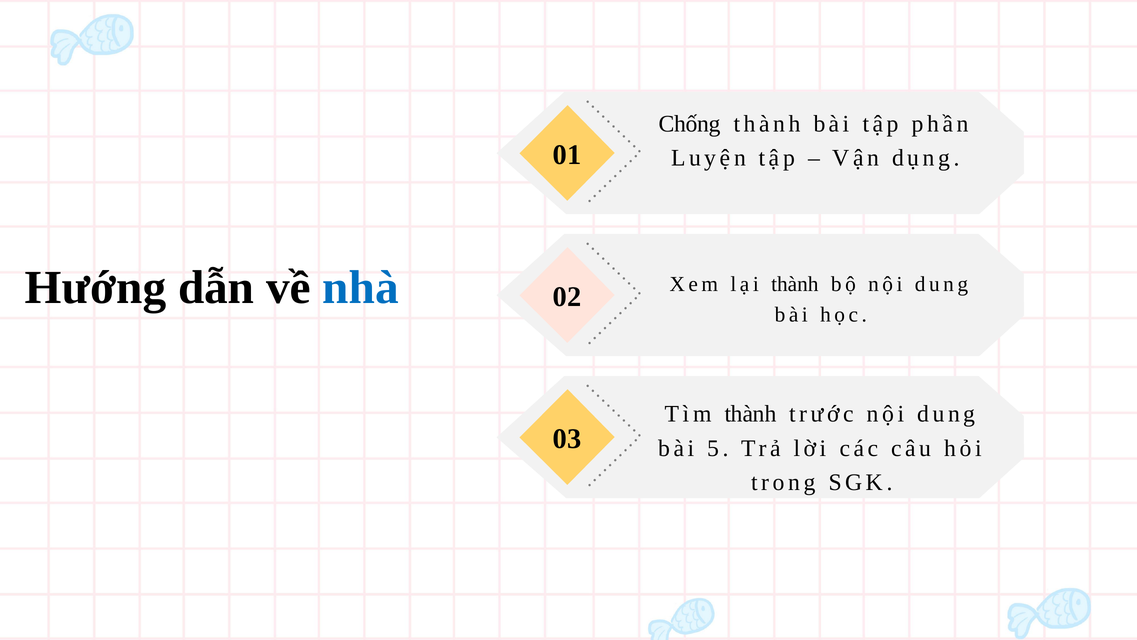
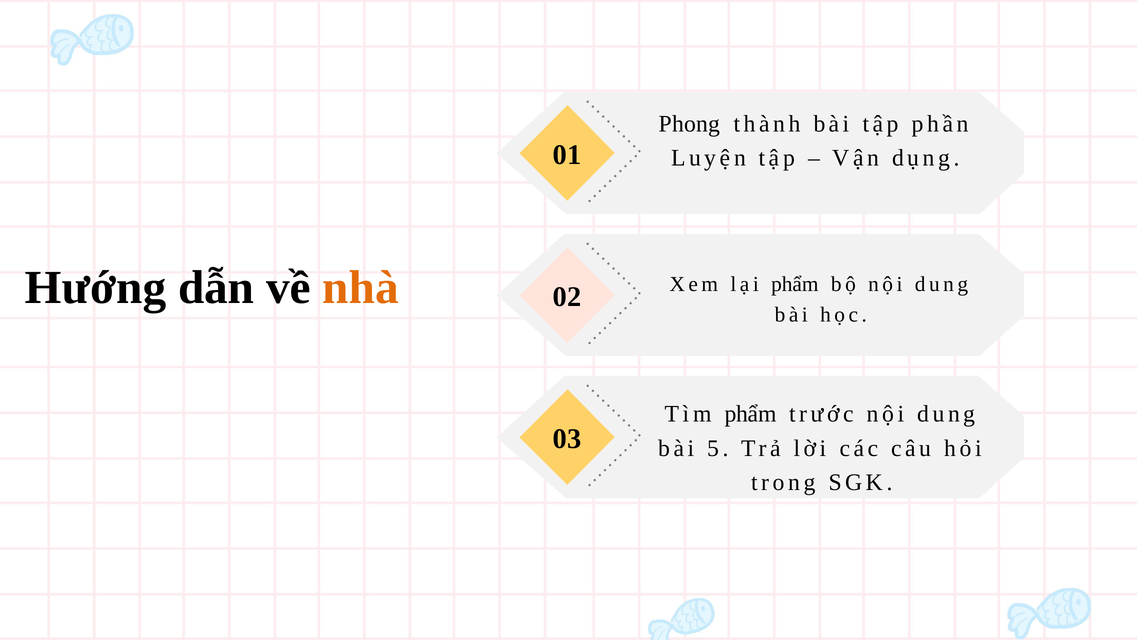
Chống: Chống -> Phong
nhà colour: blue -> orange
lại thành: thành -> phẩm
Tìm thành: thành -> phẩm
